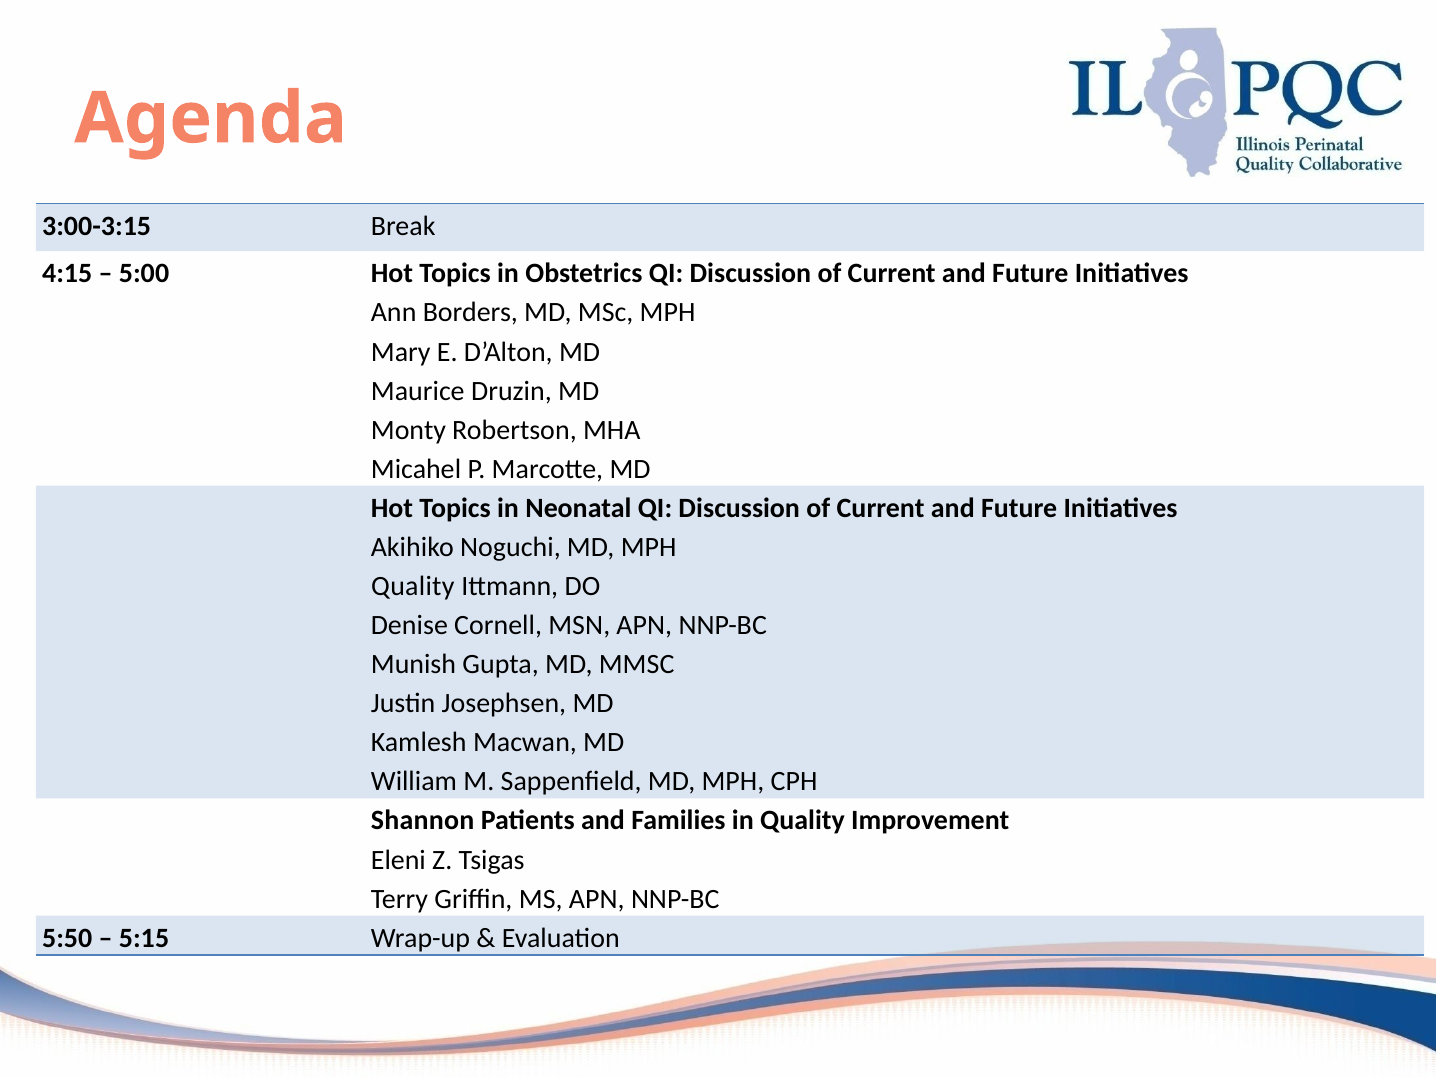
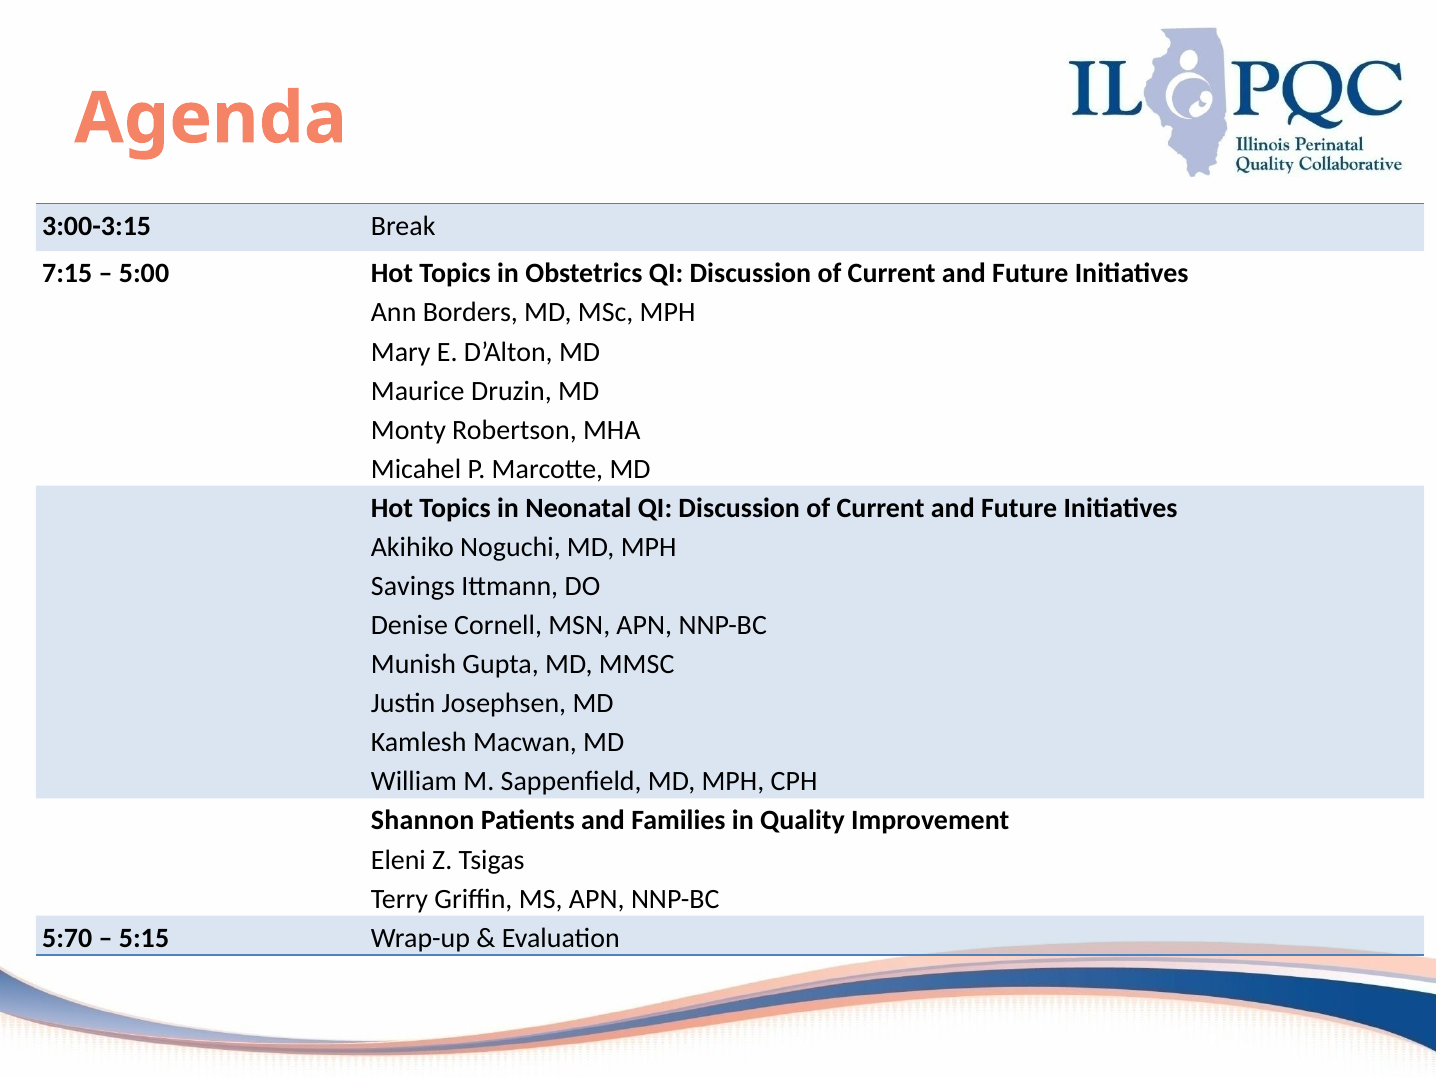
4:15: 4:15 -> 7:15
Quality at (413, 586): Quality -> Savings
5:50: 5:50 -> 5:70
